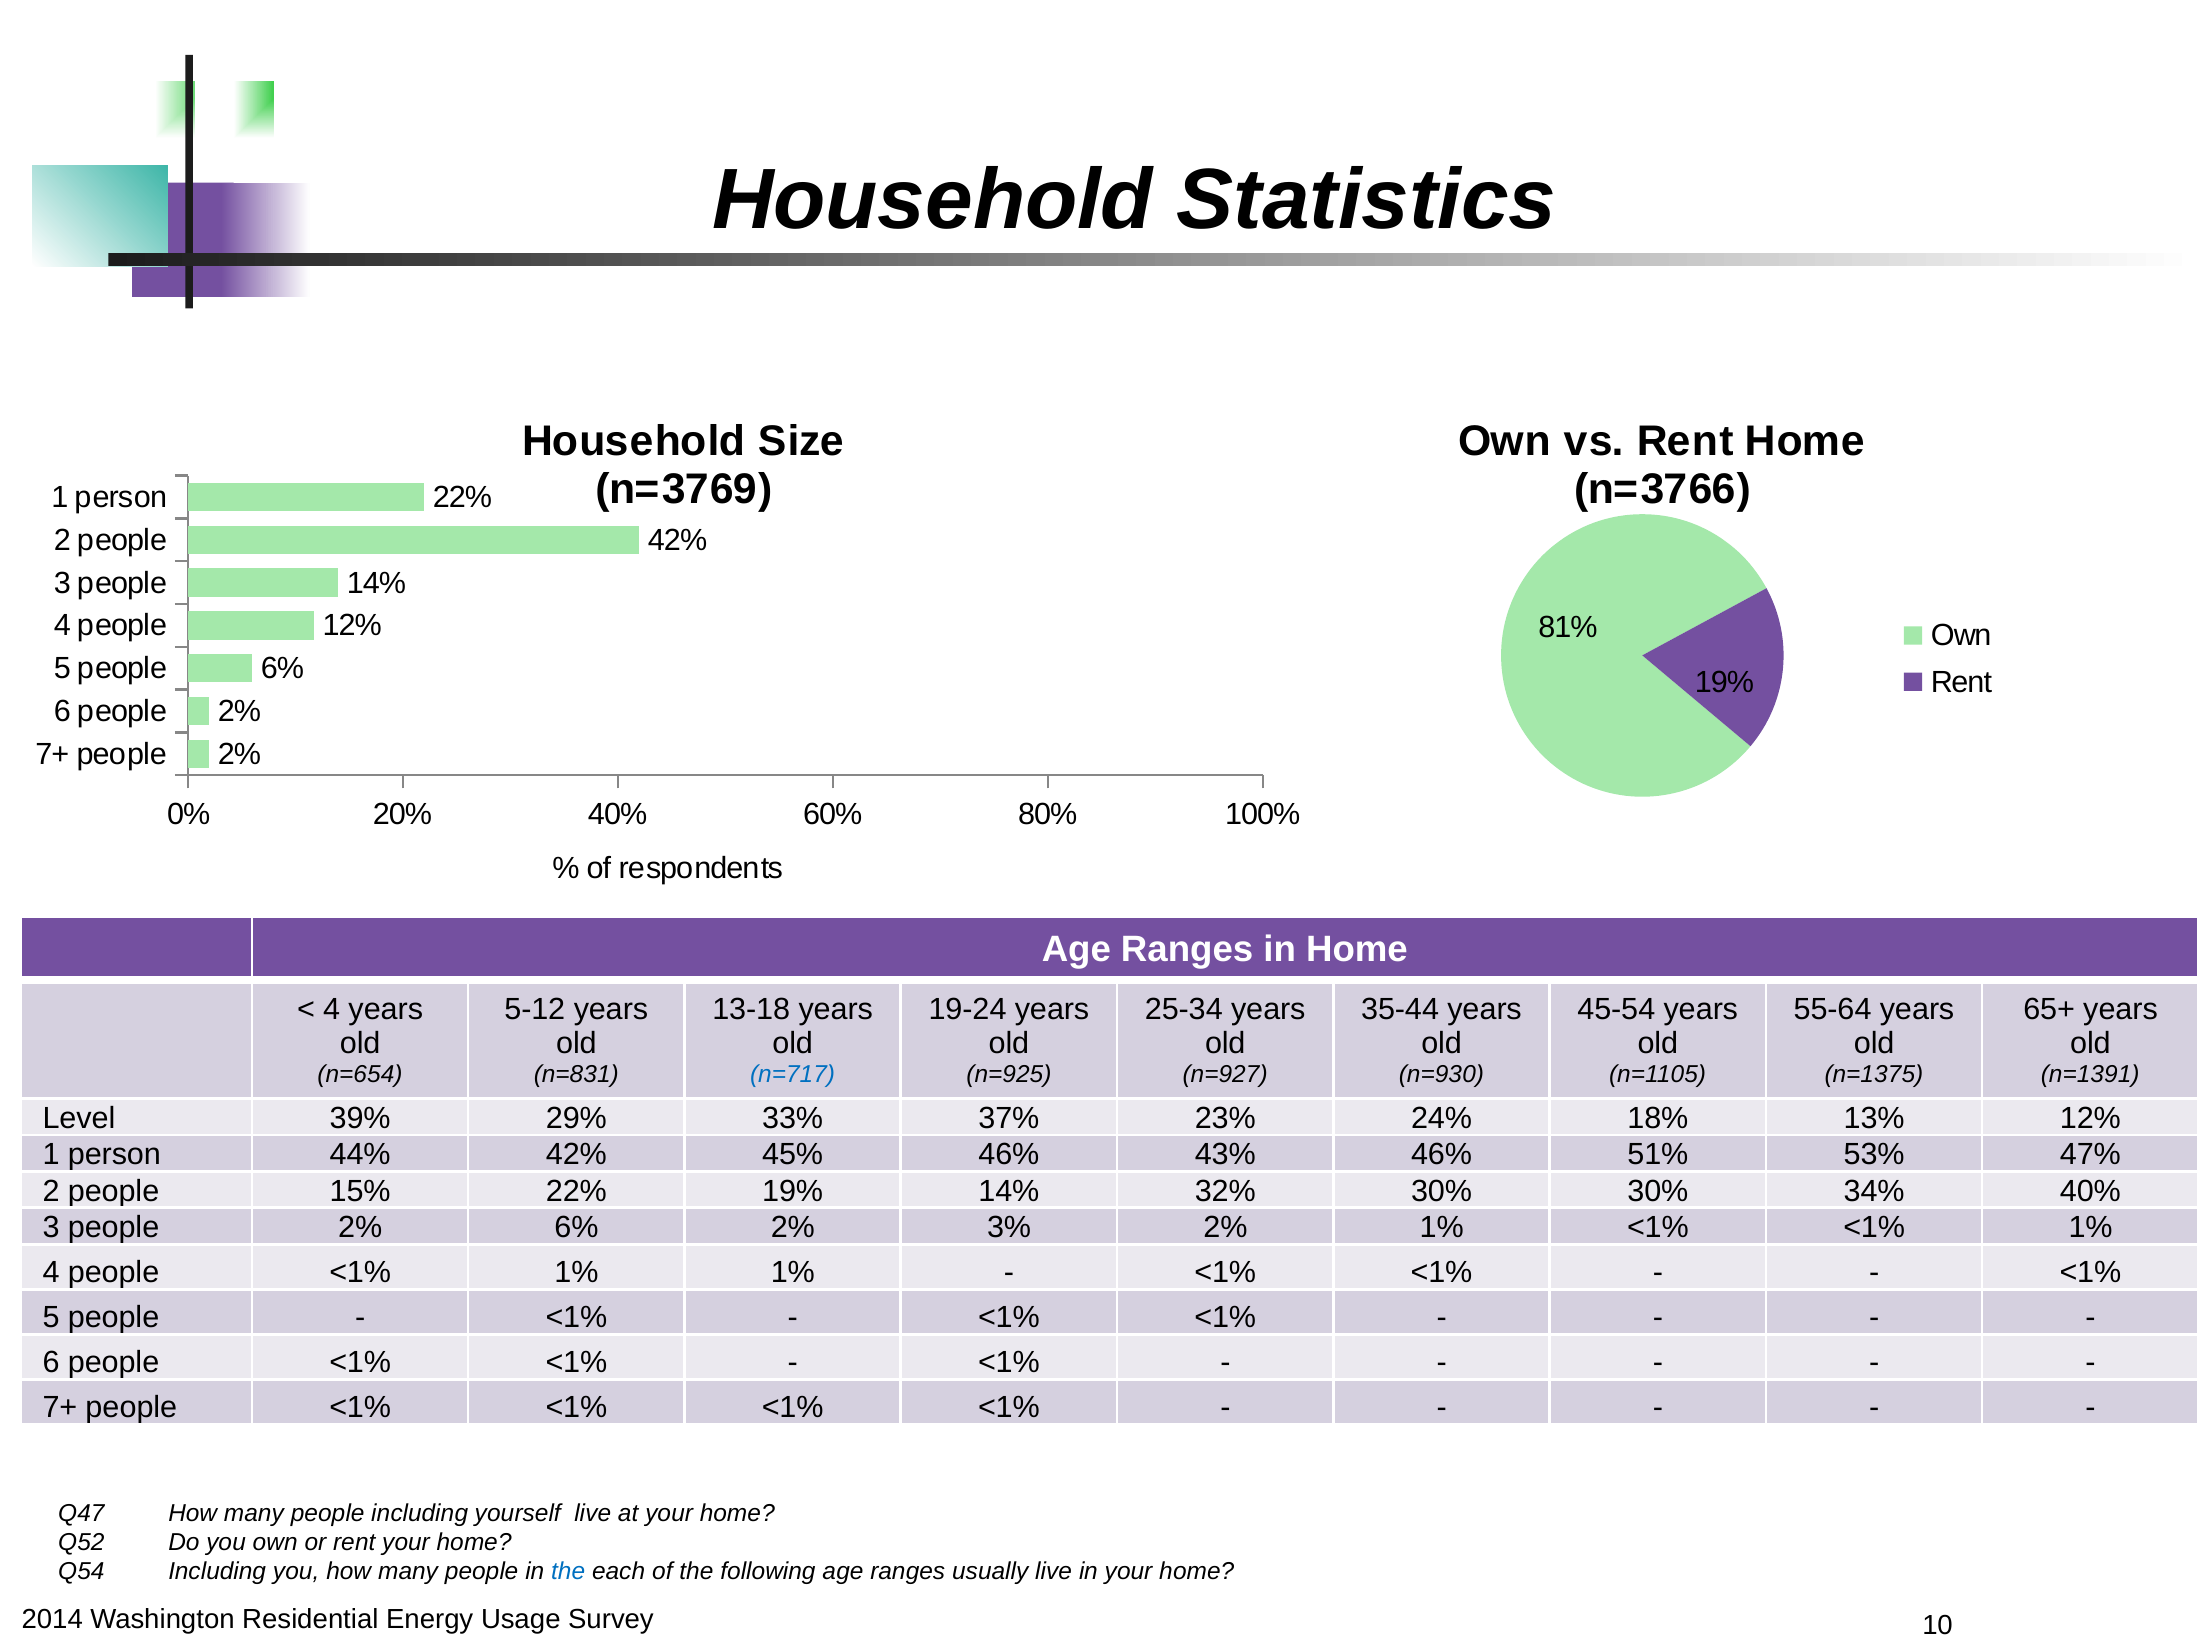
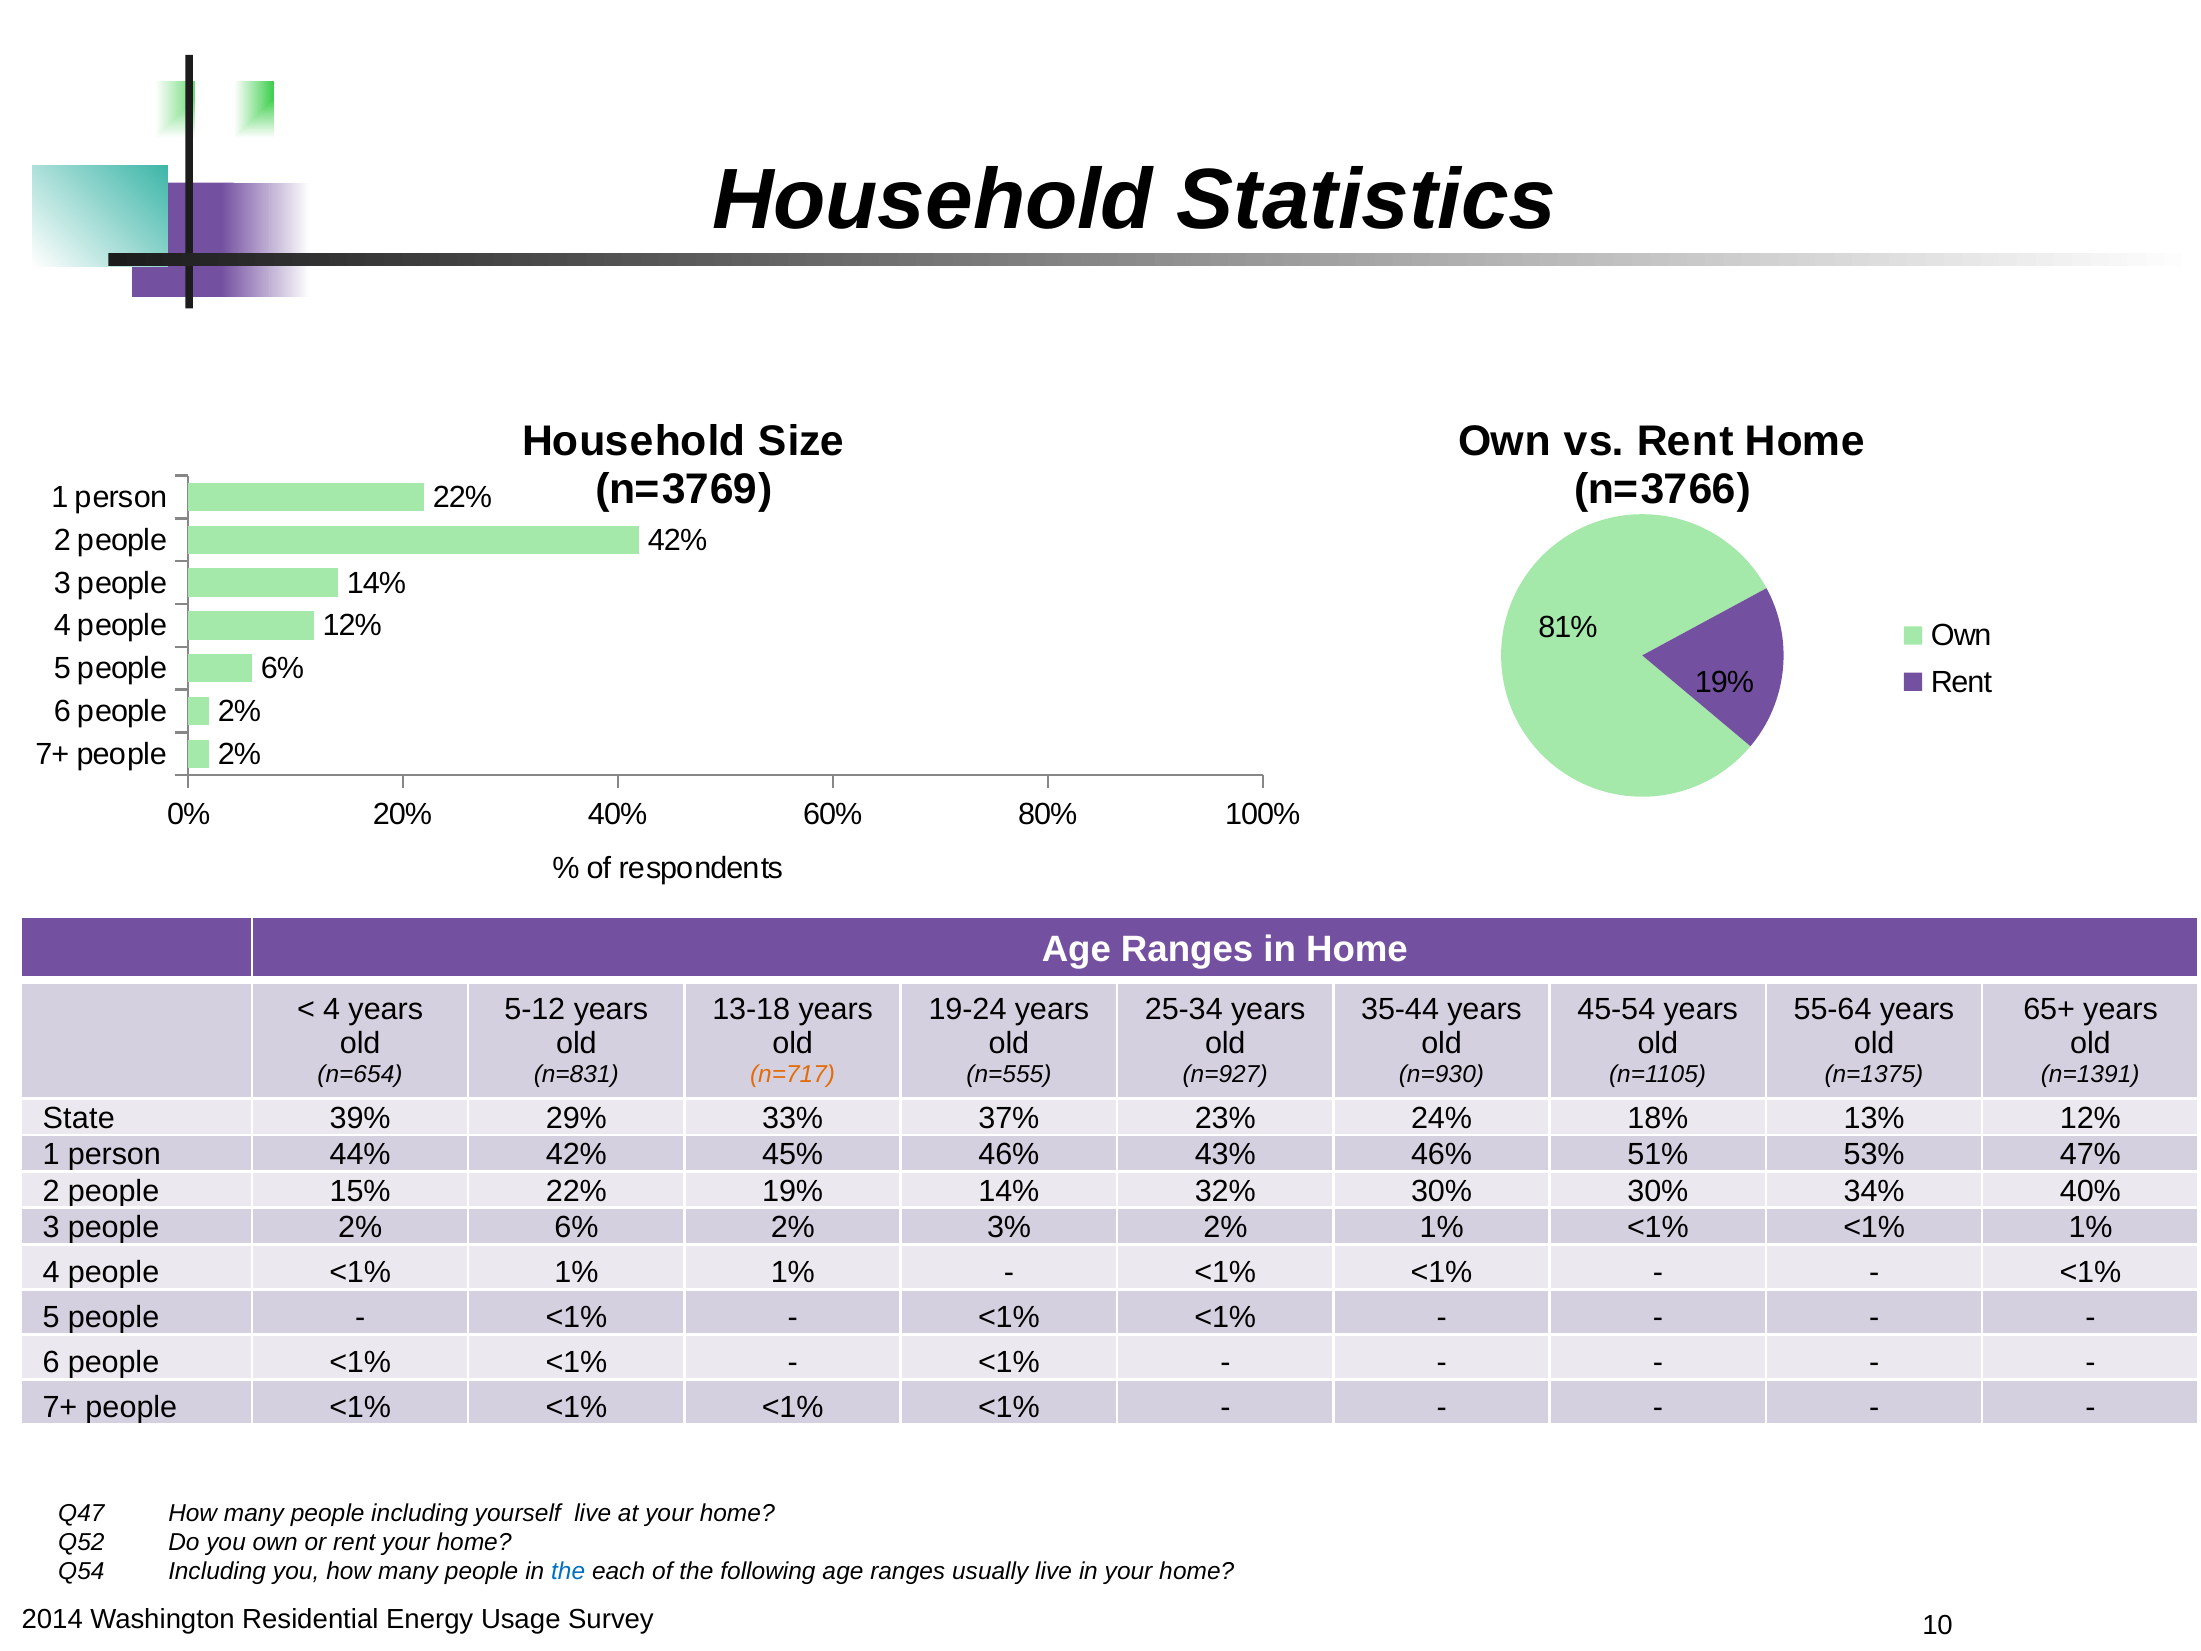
n=717 colour: blue -> orange
n=925: n=925 -> n=555
Level: Level -> State
